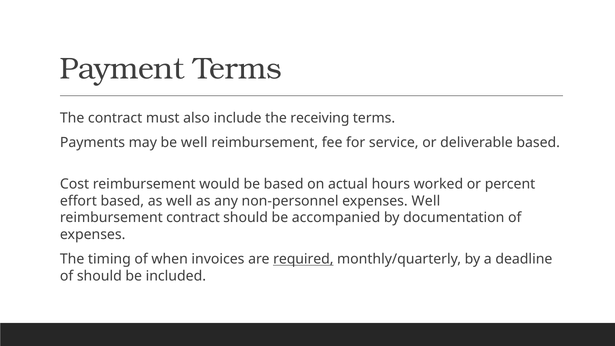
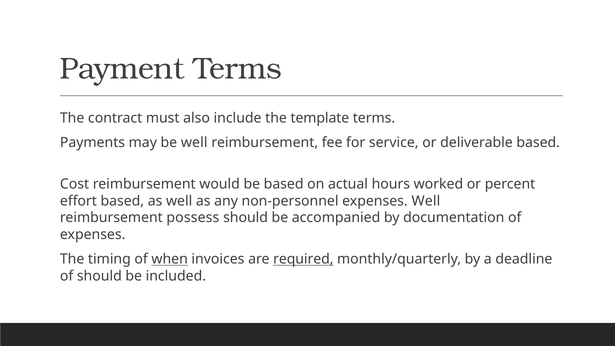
receiving: receiving -> template
reimbursement contract: contract -> possess
when underline: none -> present
